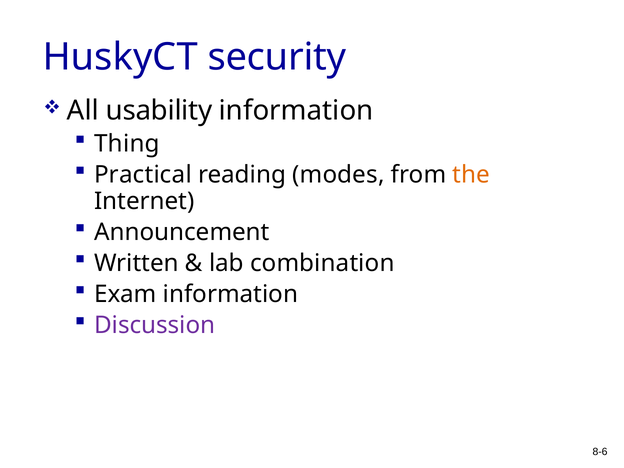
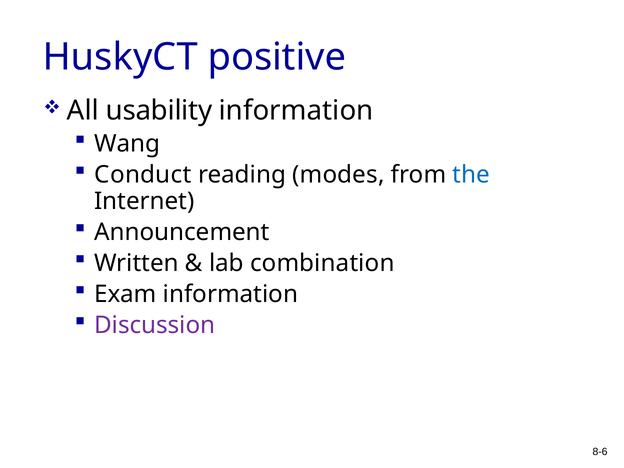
security: security -> positive
Thing: Thing -> Wang
Practical: Practical -> Conduct
the colour: orange -> blue
